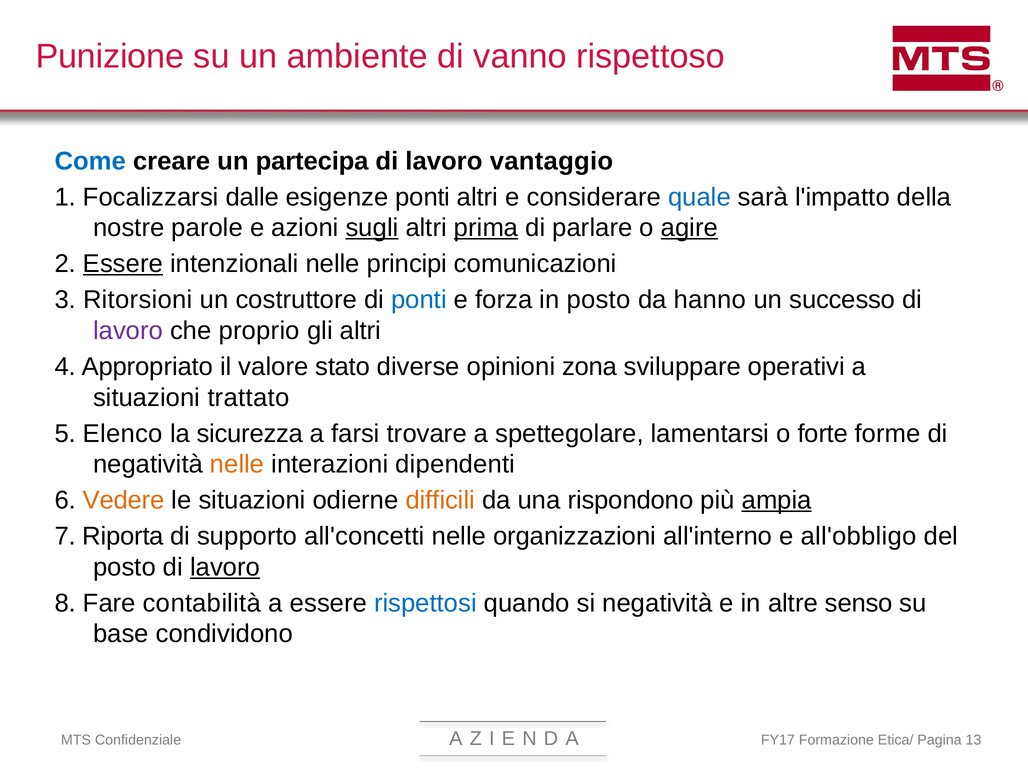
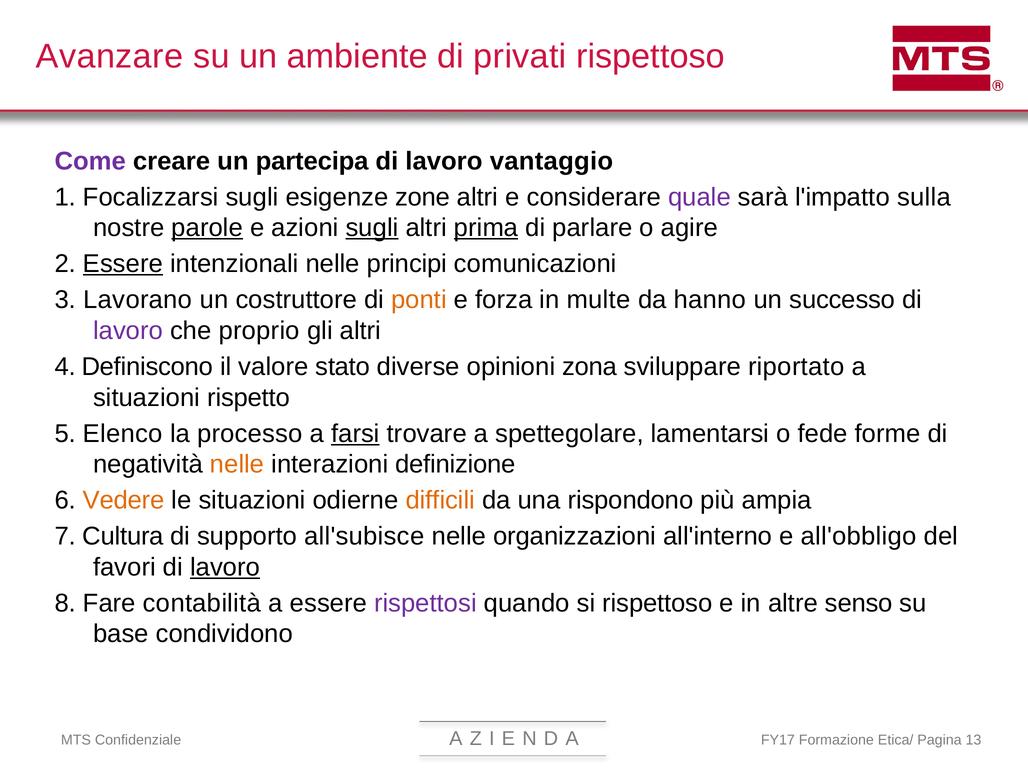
Punizione: Punizione -> Avanzare
vanno: vanno -> privati
Come colour: blue -> purple
Focalizzarsi dalle: dalle -> sugli
esigenze ponti: ponti -> zone
quale colour: blue -> purple
della: della -> sulla
parole underline: none -> present
agire underline: present -> none
Ritorsioni: Ritorsioni -> Lavorano
ponti at (419, 300) colour: blue -> orange
in posto: posto -> multe
Appropriato: Appropriato -> Definiscono
operativi: operativi -> riportato
trattato: trattato -> rispetto
sicurezza: sicurezza -> processo
farsi underline: none -> present
forte: forte -> fede
dipendenti: dipendenti -> definizione
ampia underline: present -> none
Riporta: Riporta -> Cultura
all'concetti: all'concetti -> all'subisce
posto at (124, 567): posto -> favori
rispettosi colour: blue -> purple
si negatività: negatività -> rispettoso
